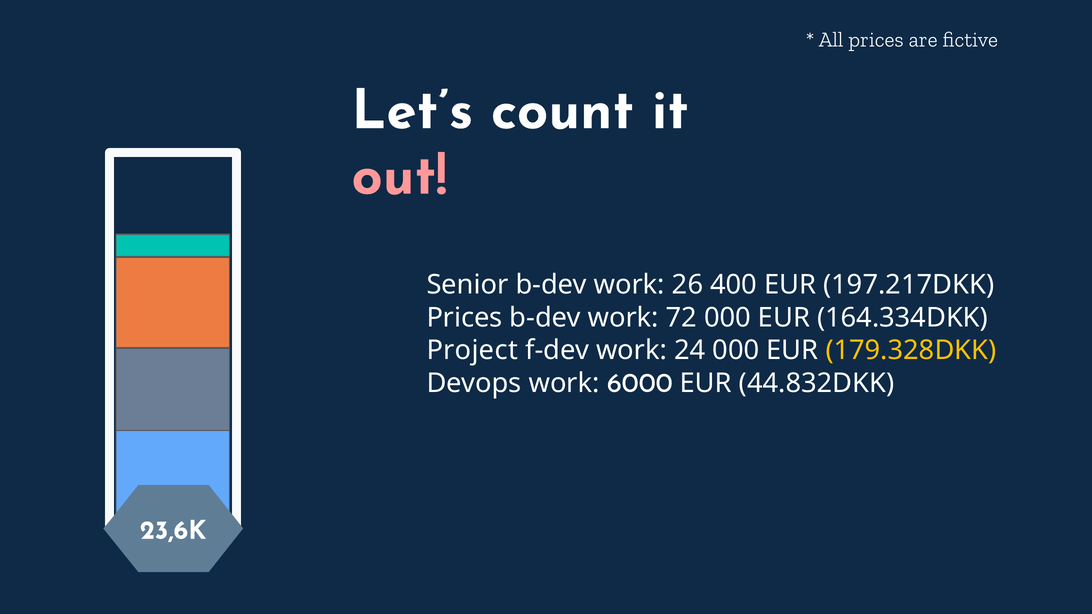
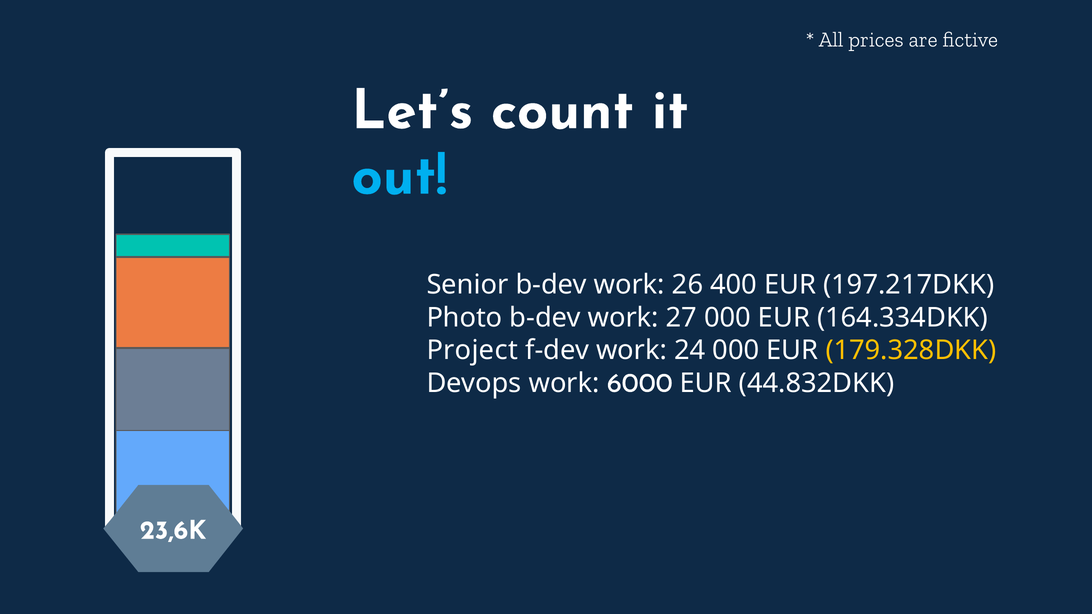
out colour: pink -> light blue
Prices at (464, 318): Prices -> Photo
72: 72 -> 27
